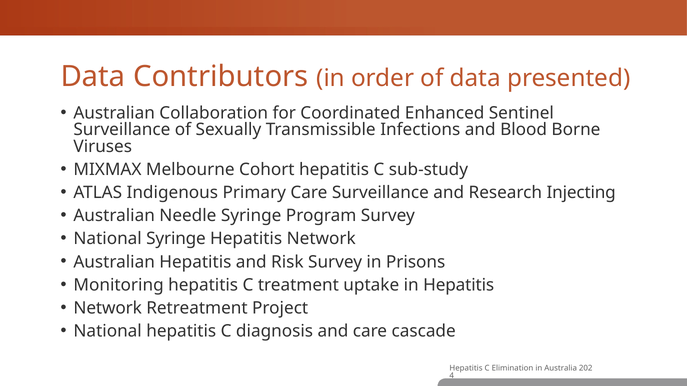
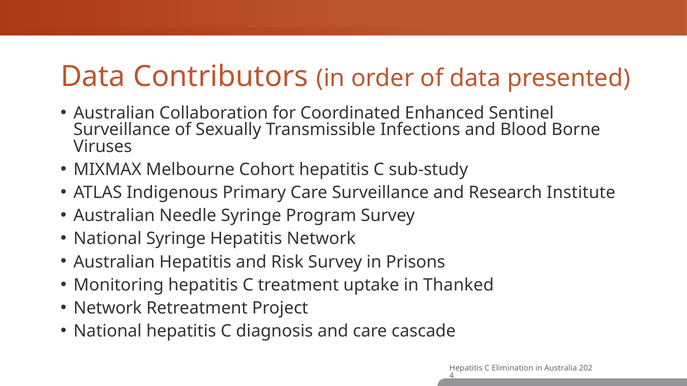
Injecting: Injecting -> Institute
in Hepatitis: Hepatitis -> Thanked
